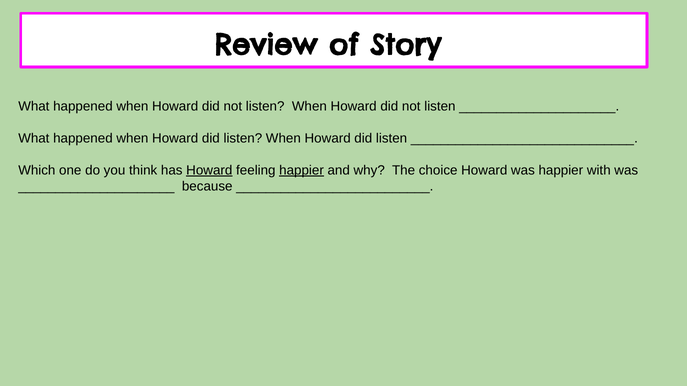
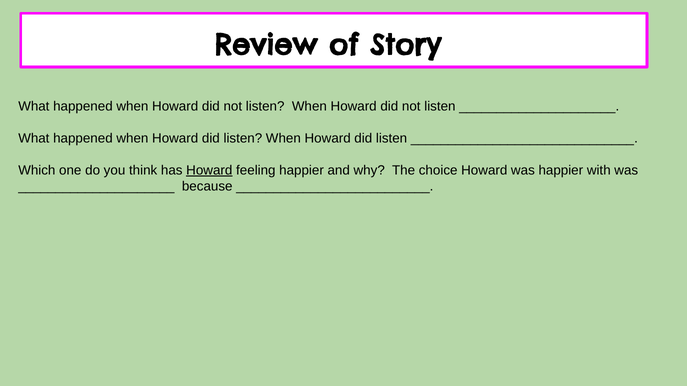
happier at (302, 171) underline: present -> none
